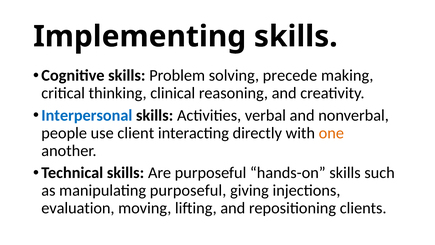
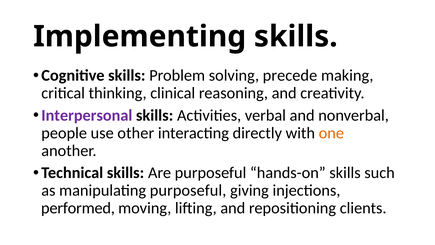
Interpersonal colour: blue -> purple
client: client -> other
evaluation: evaluation -> performed
